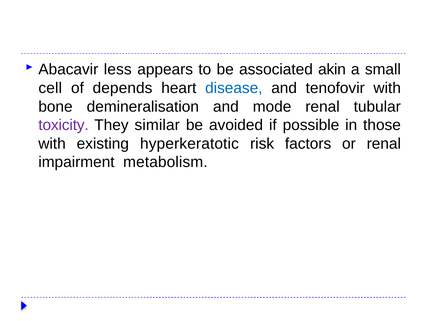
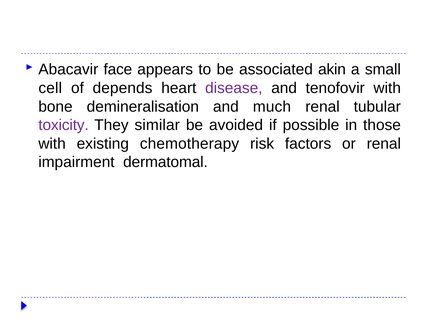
less: less -> face
disease colour: blue -> purple
mode: mode -> much
hyperkeratotic: hyperkeratotic -> chemotherapy
metabolism: metabolism -> dermatomal
